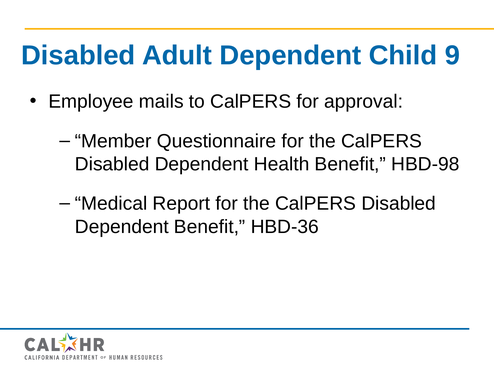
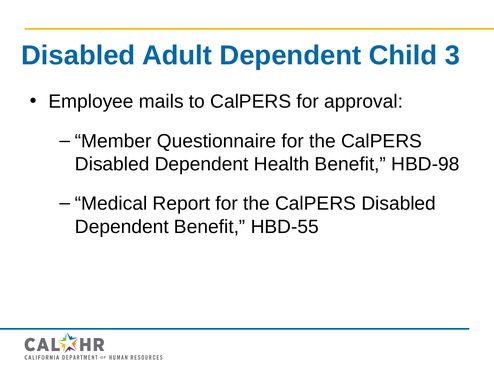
9: 9 -> 3
HBD-36: HBD-36 -> HBD-55
